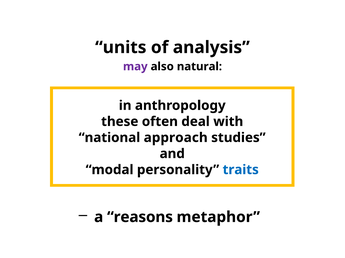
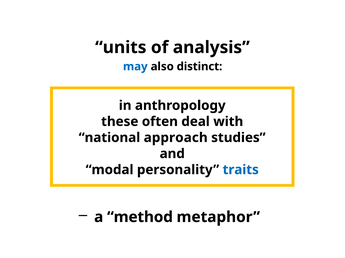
may colour: purple -> blue
natural: natural -> distinct
reasons: reasons -> method
